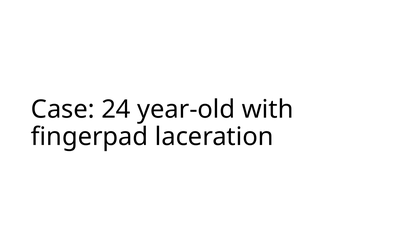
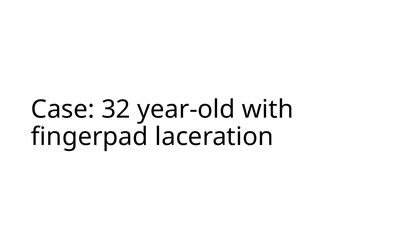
24: 24 -> 32
